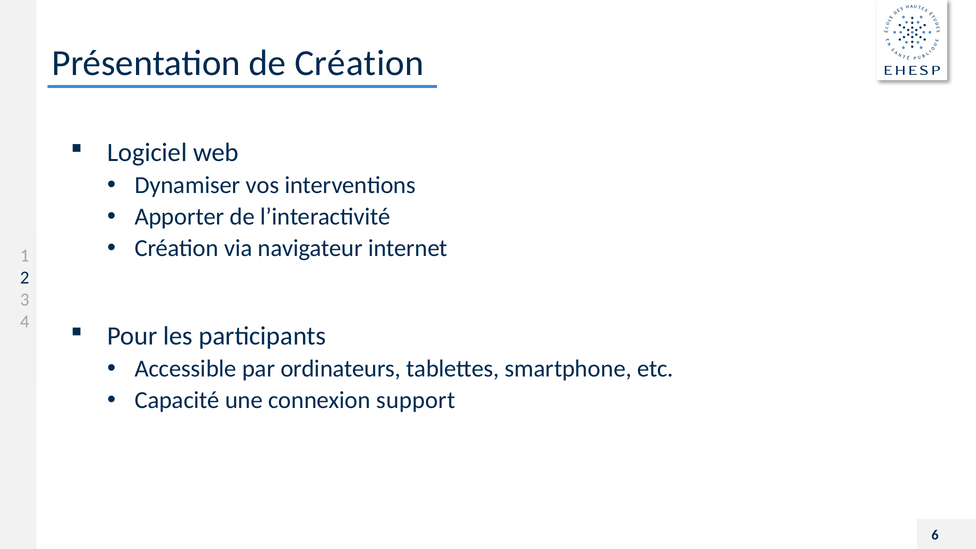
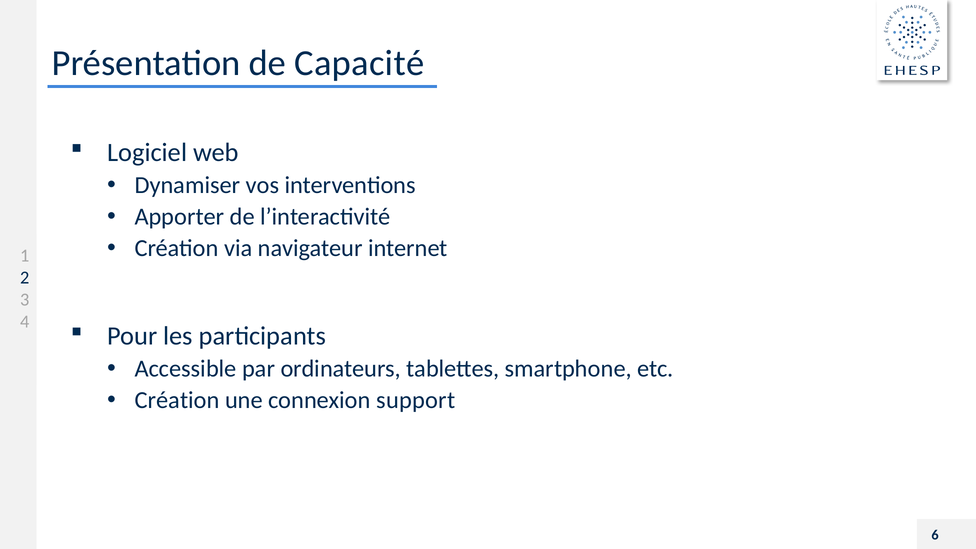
de Création: Création -> Capacité
Capacité at (177, 400): Capacité -> Création
